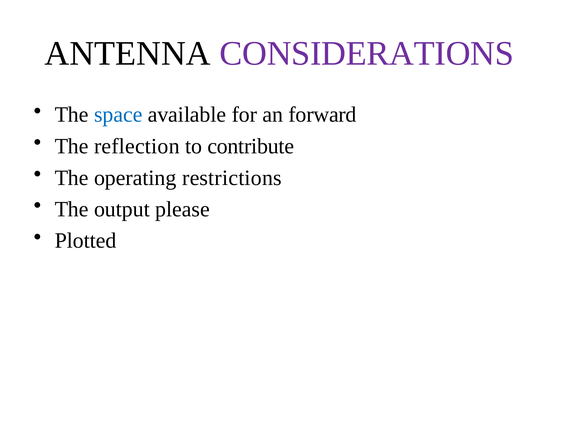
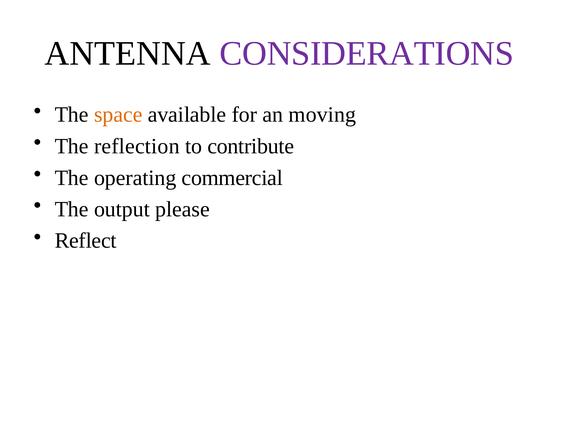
space colour: blue -> orange
forward: forward -> moving
restrictions: restrictions -> commercial
Plotted: Plotted -> Reflect
